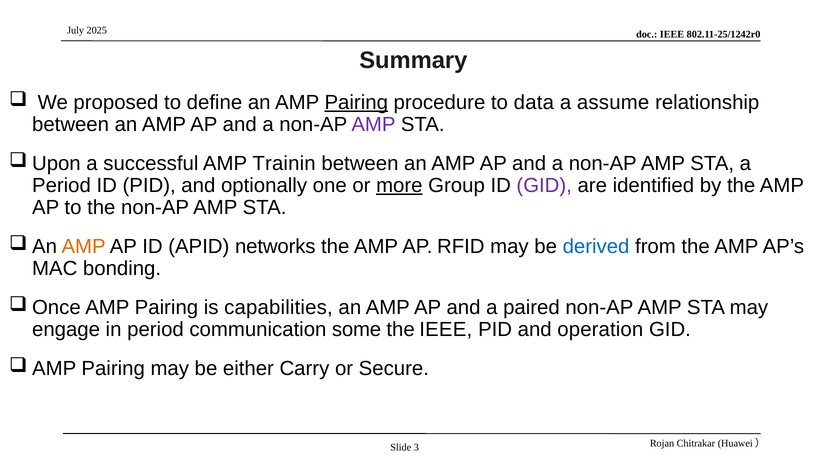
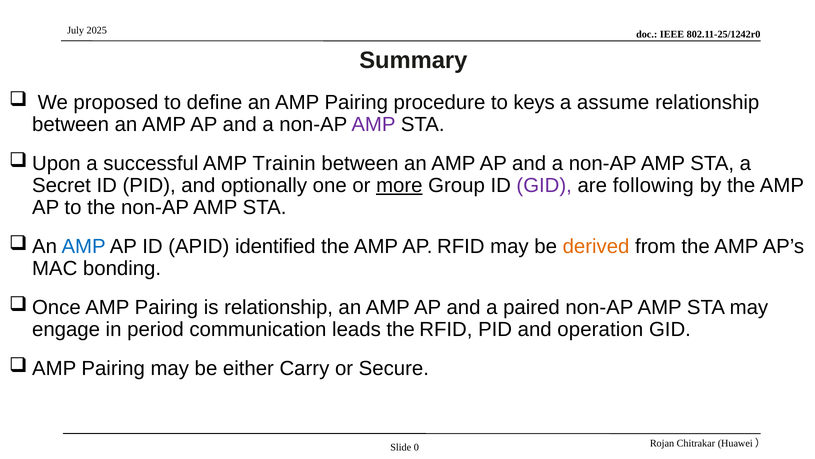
Pairing at (356, 102) underline: present -> none
data: data -> keys
Period at (61, 185): Period -> Secret
identified: identified -> following
AMP at (84, 246) colour: orange -> blue
networks: networks -> identified
derived colour: blue -> orange
is capabilities: capabilities -> relationship
some: some -> leads
the IEEE: IEEE -> RFID
3: 3 -> 0
